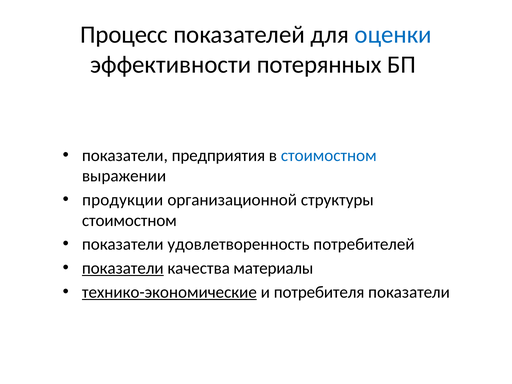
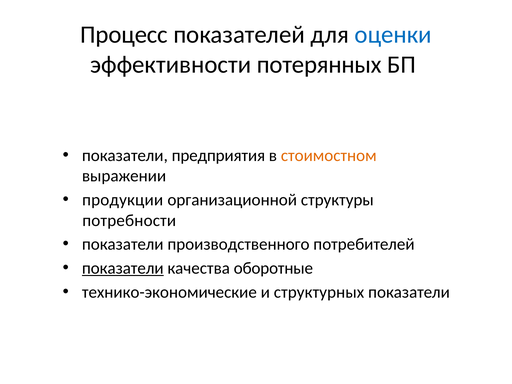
стоимостном at (329, 156) colour: blue -> orange
стоимостном at (129, 220): стоимостном -> потребности
удовлетворенность: удовлетворенность -> производственного
материалы: материалы -> оборотные
технико-экономические underline: present -> none
потребителя: потребителя -> структурных
